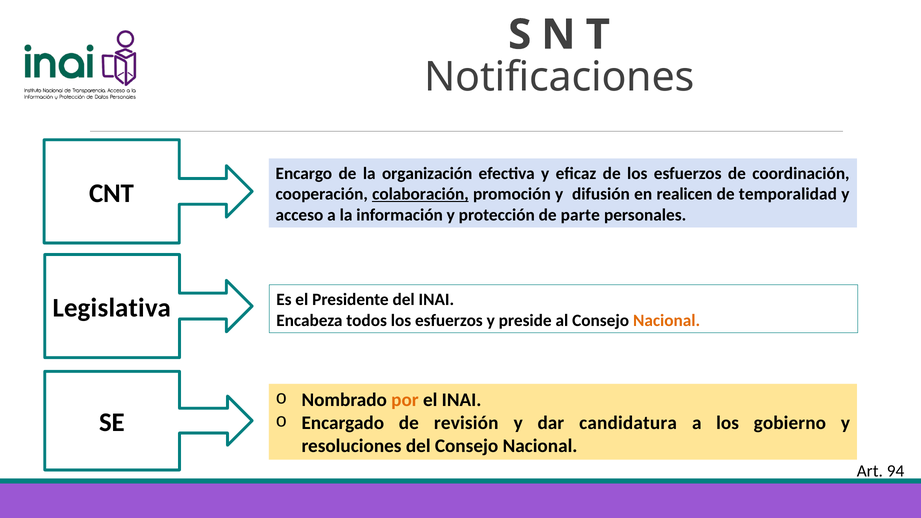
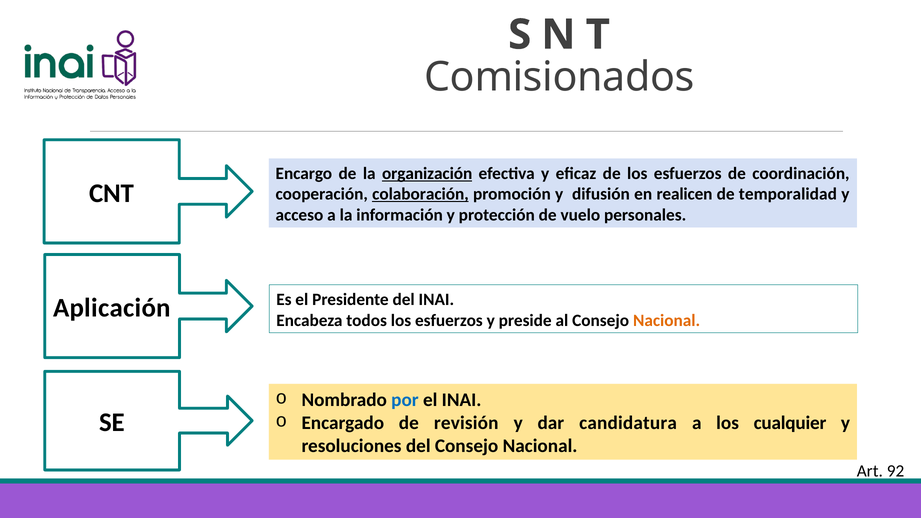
Notificaciones: Notificaciones -> Comisionados
organización underline: none -> present
parte: parte -> vuelo
Legislativa: Legislativa -> Aplicación
por colour: orange -> blue
gobierno: gobierno -> cualquier
94: 94 -> 92
